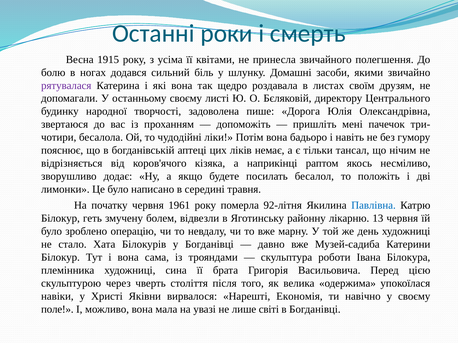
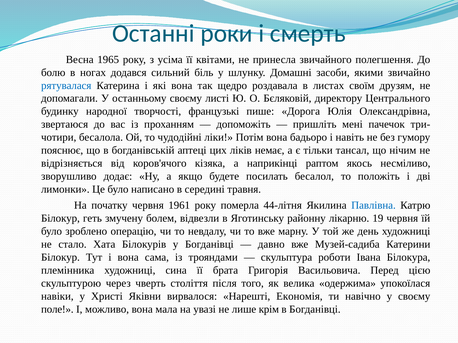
1915: 1915 -> 1965
рятувалася colour: purple -> blue
задоволена: задоволена -> французькі
92-літня: 92-літня -> 44-літня
13: 13 -> 19
світі: світі -> крім
